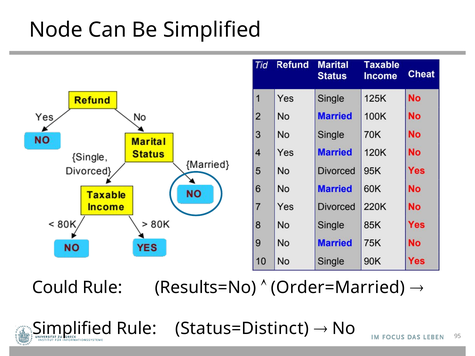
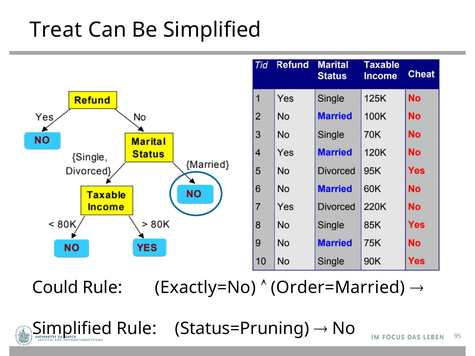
Node: Node -> Treat
Results=No: Results=No -> Exactly=No
Status=Distinct: Status=Distinct -> Status=Pruning
